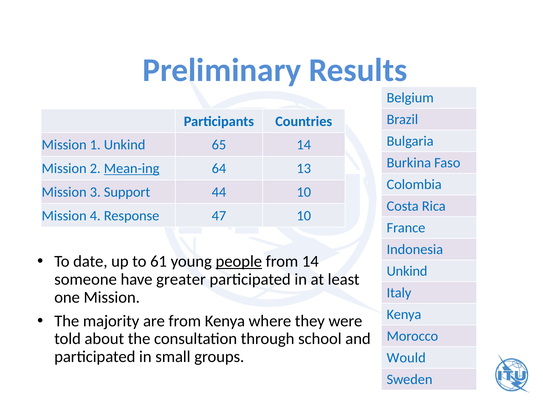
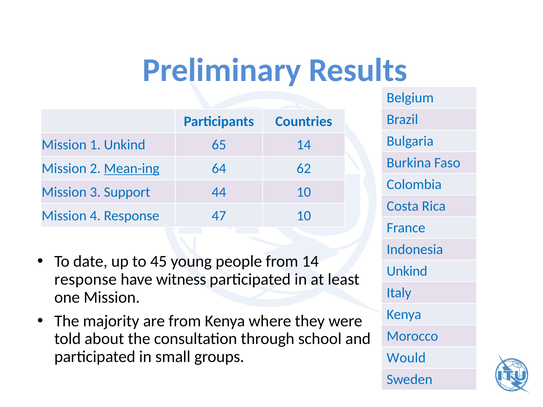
13: 13 -> 62
61: 61 -> 45
people underline: present -> none
someone at (86, 279): someone -> response
greater: greater -> witness
